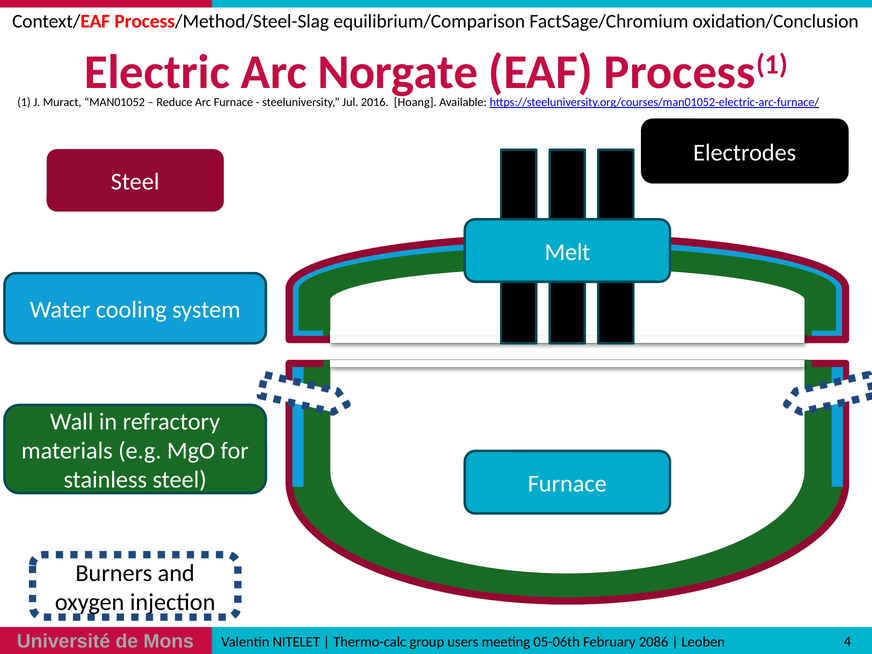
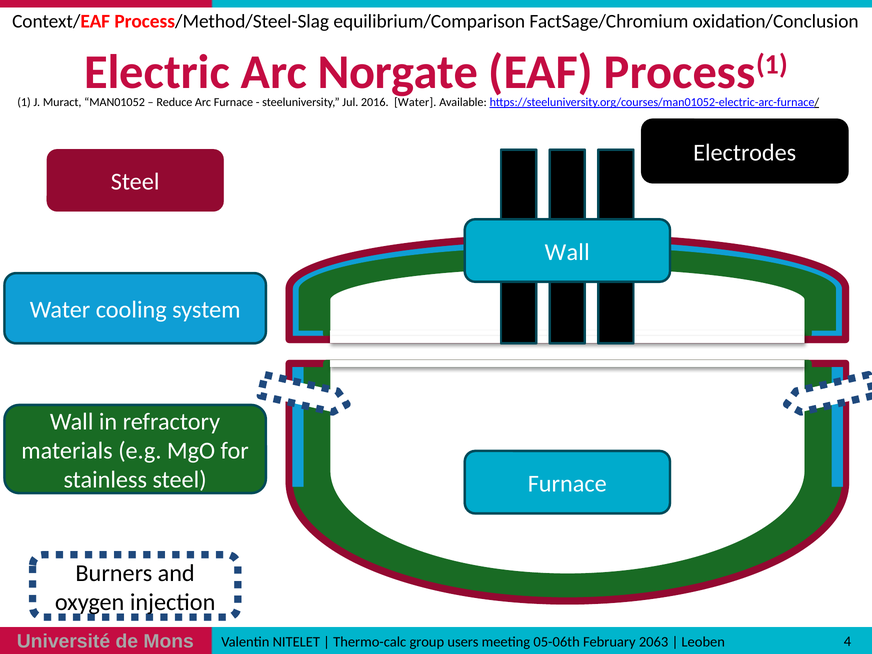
2016 Hoang: Hoang -> Water
Melt at (567, 252): Melt -> Wall
2086: 2086 -> 2063
